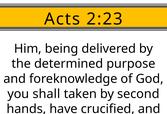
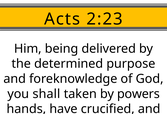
second: second -> powers
